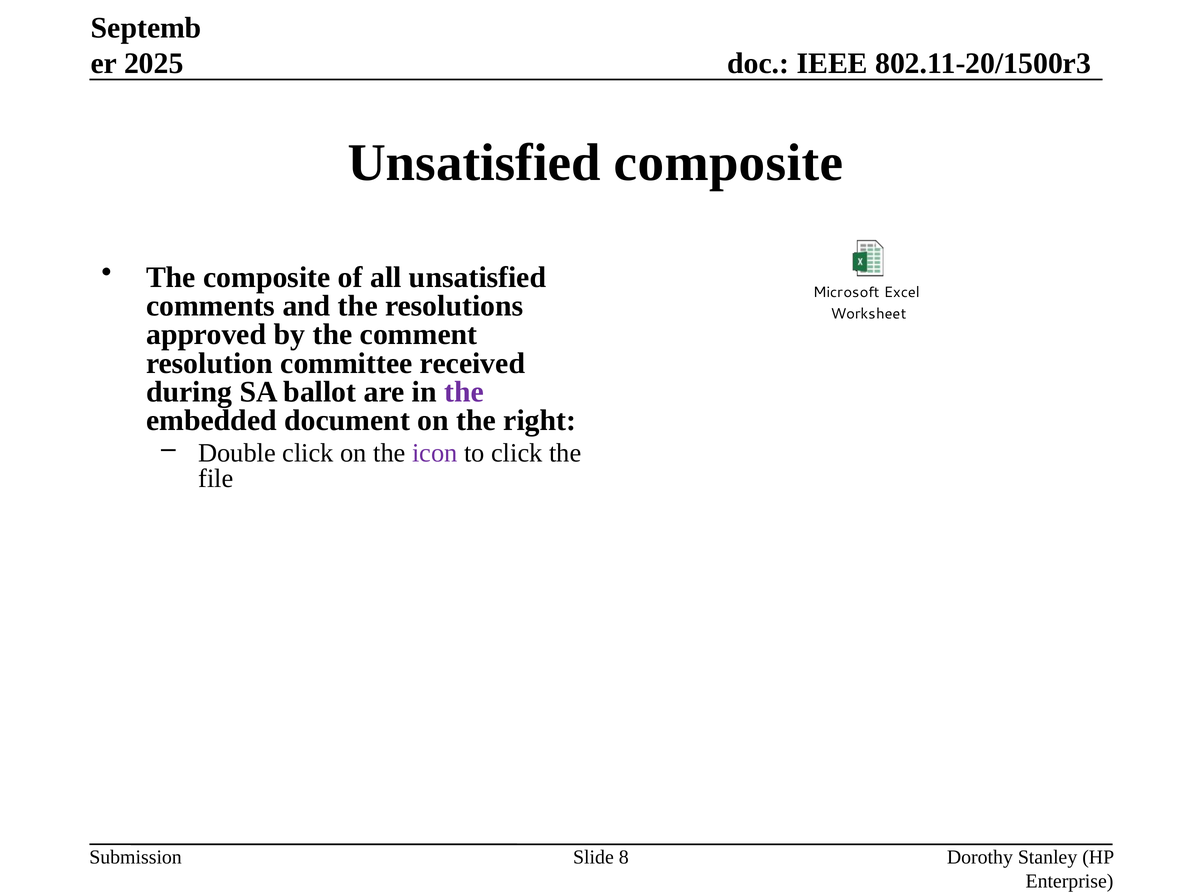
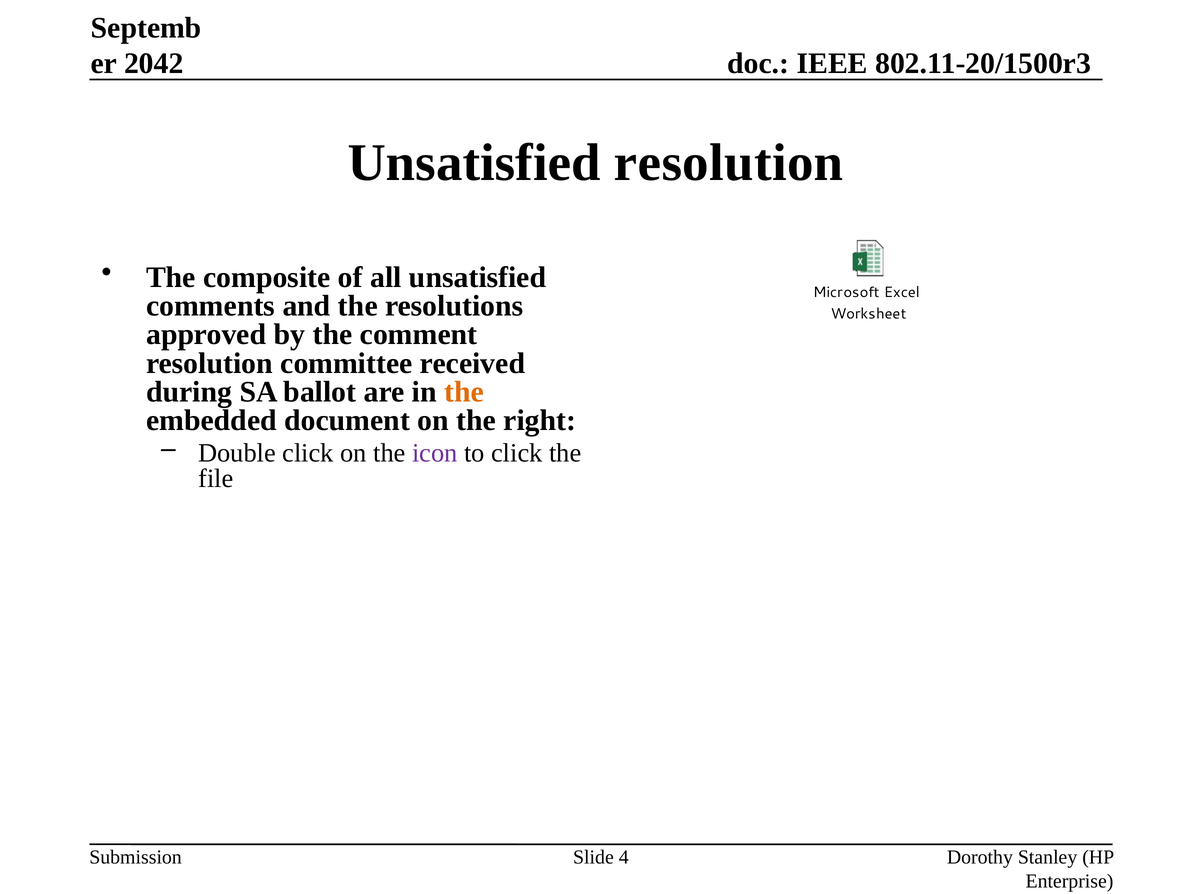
2025: 2025 -> 2042
Unsatisfied composite: composite -> resolution
the at (464, 392) colour: purple -> orange
8: 8 -> 4
